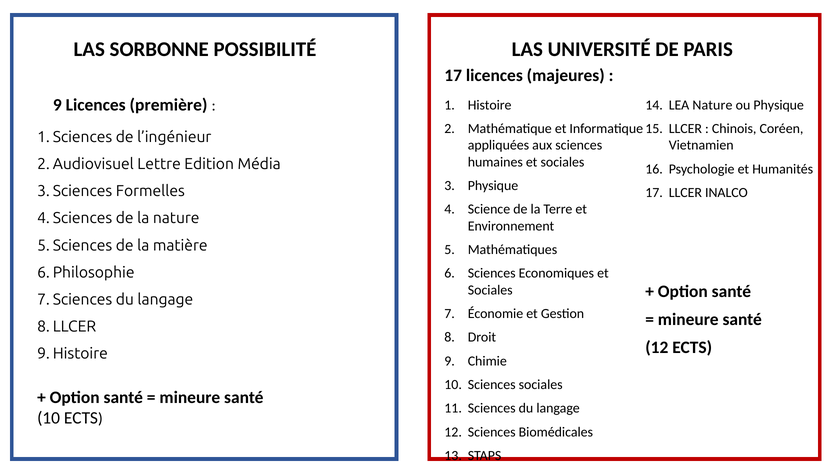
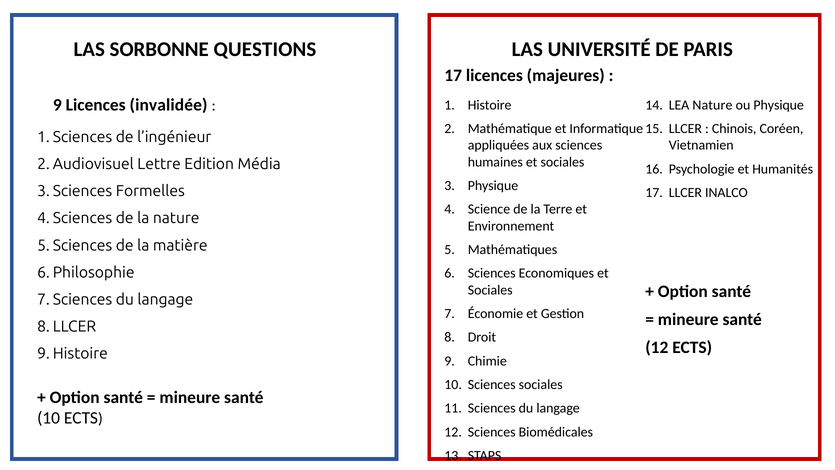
POSSIBILITÉ: POSSIBILITÉ -> QUESTIONS
première: première -> invalidée
